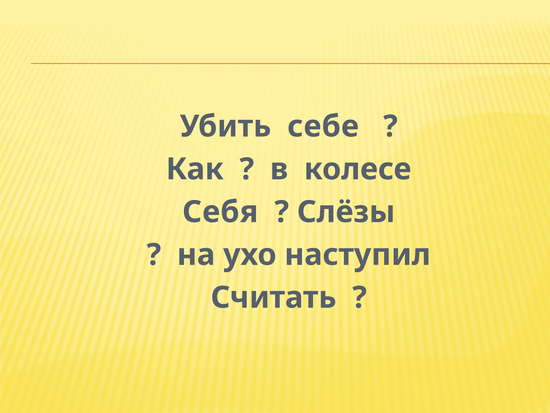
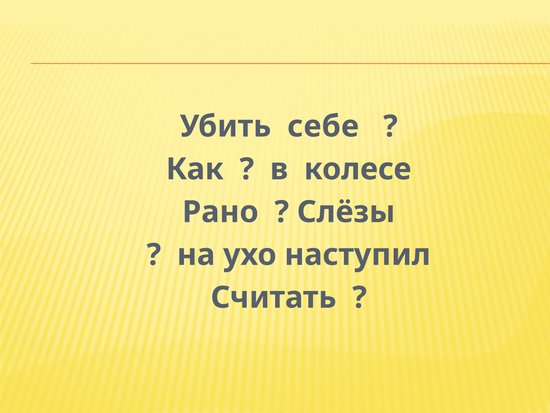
Себя: Себя -> Рано
